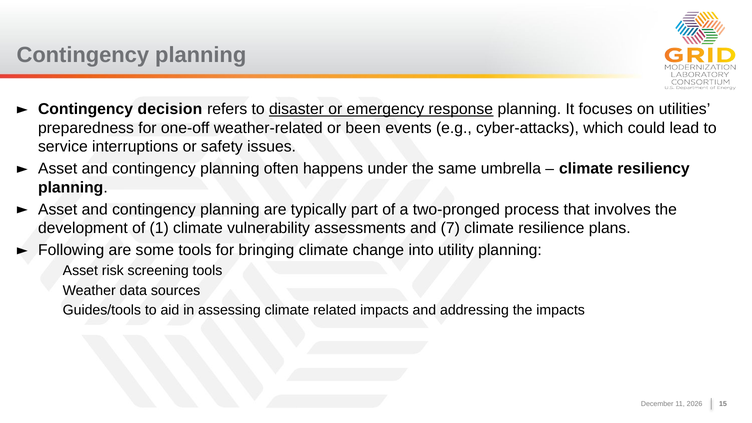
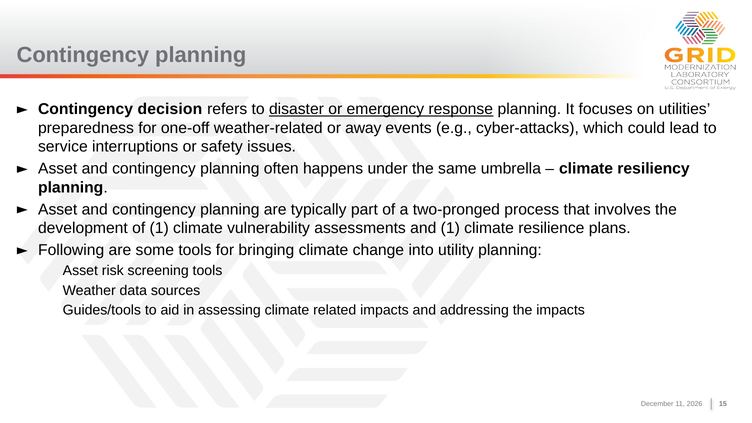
been: been -> away
and 7: 7 -> 1
